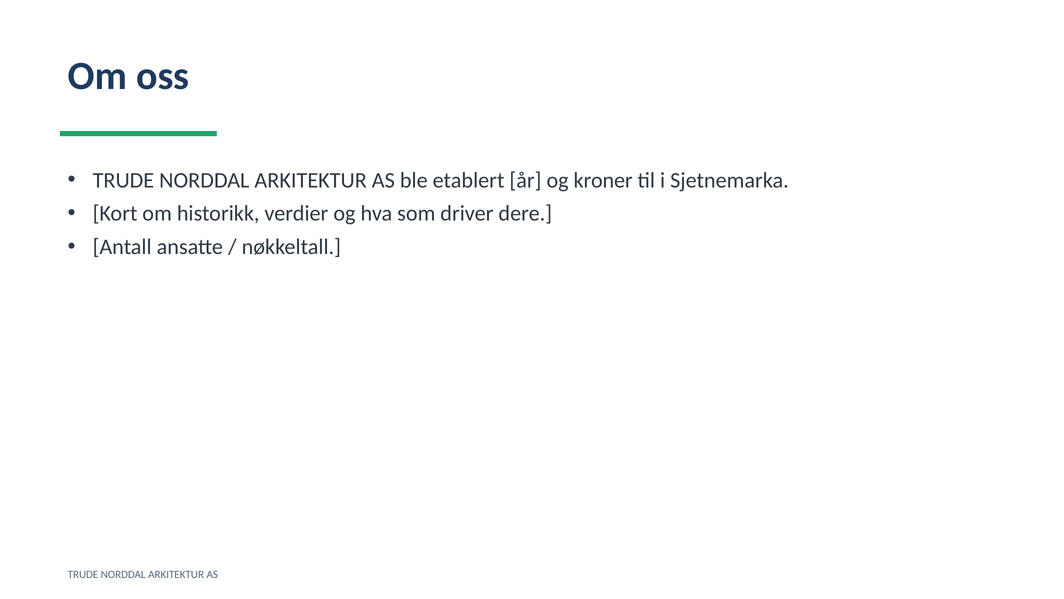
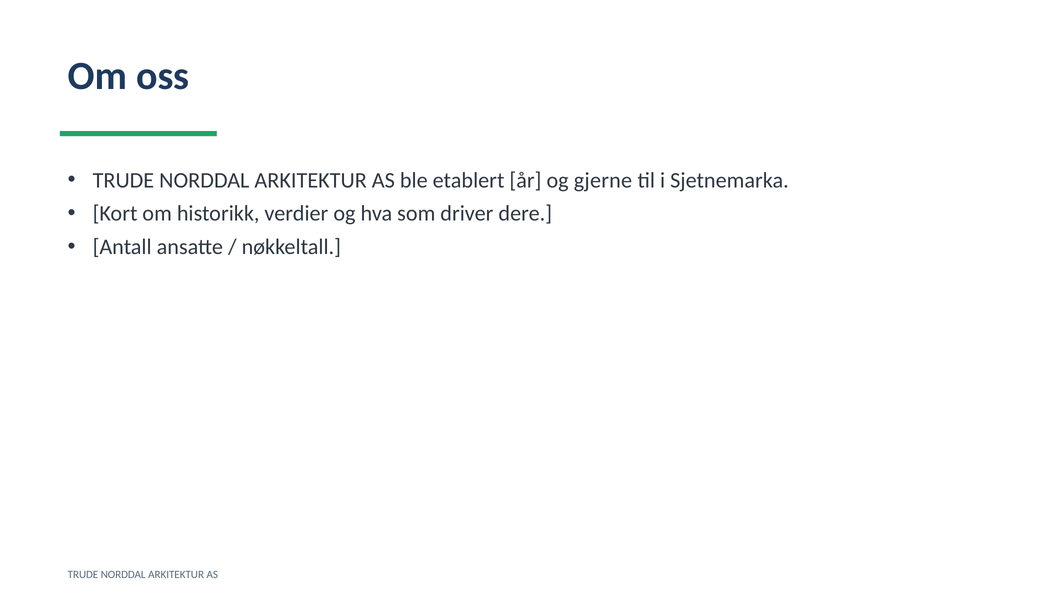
kroner: kroner -> gjerne
